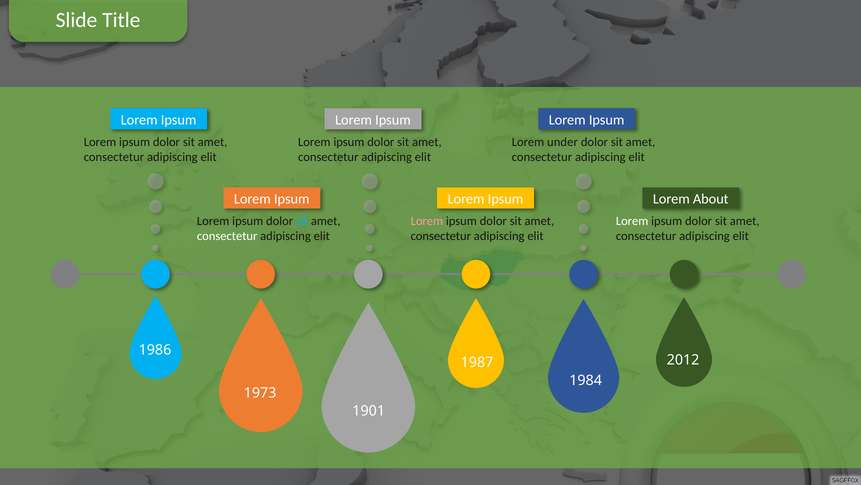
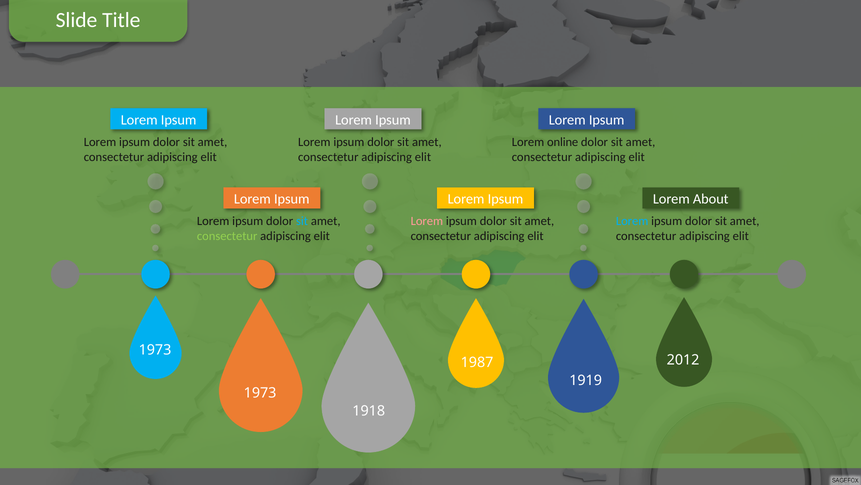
under: under -> online
Lorem at (632, 221) colour: white -> light blue
consectetur at (227, 236) colour: white -> light green
1986 at (155, 349): 1986 -> 1973
1984: 1984 -> 1919
1901: 1901 -> 1918
